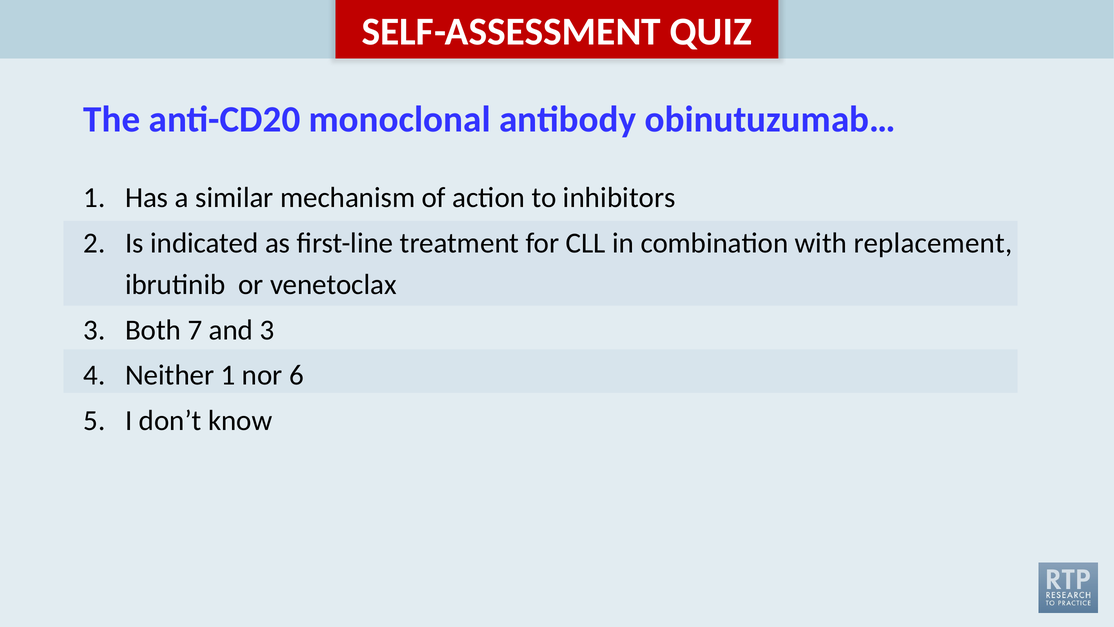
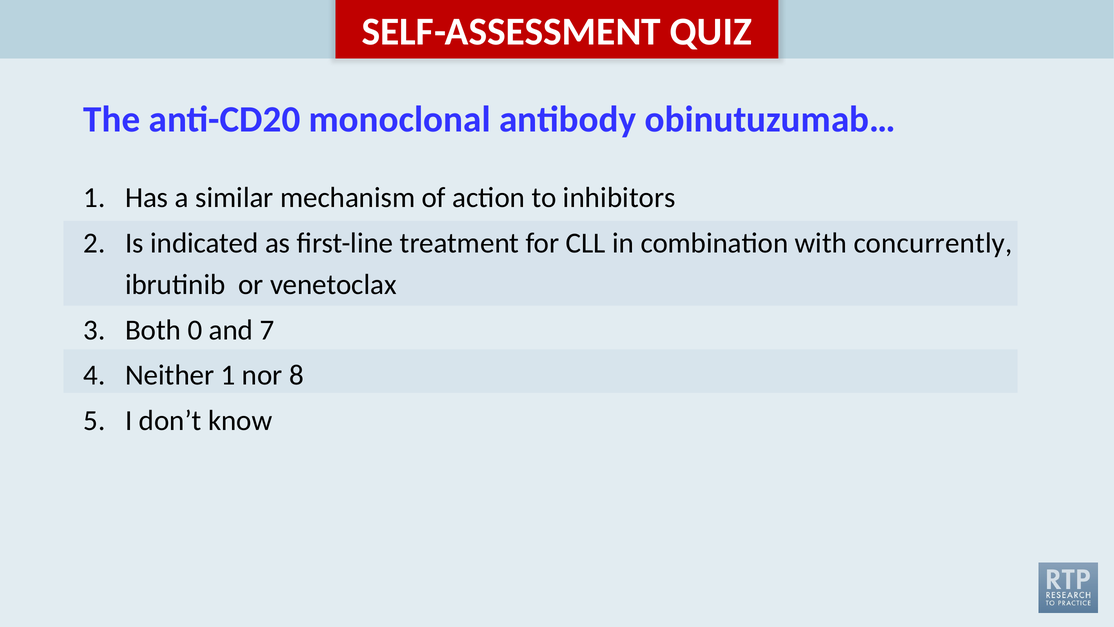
replacement: replacement -> concurrently
7: 7 -> 0
and 3: 3 -> 7
6: 6 -> 8
